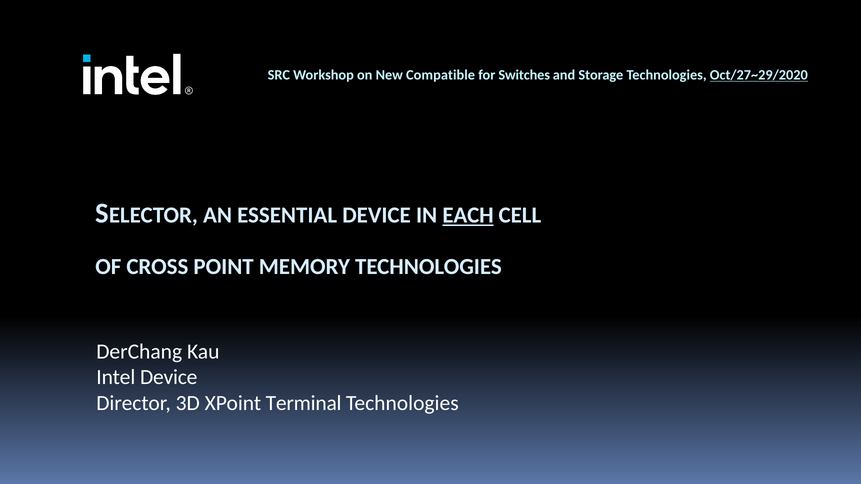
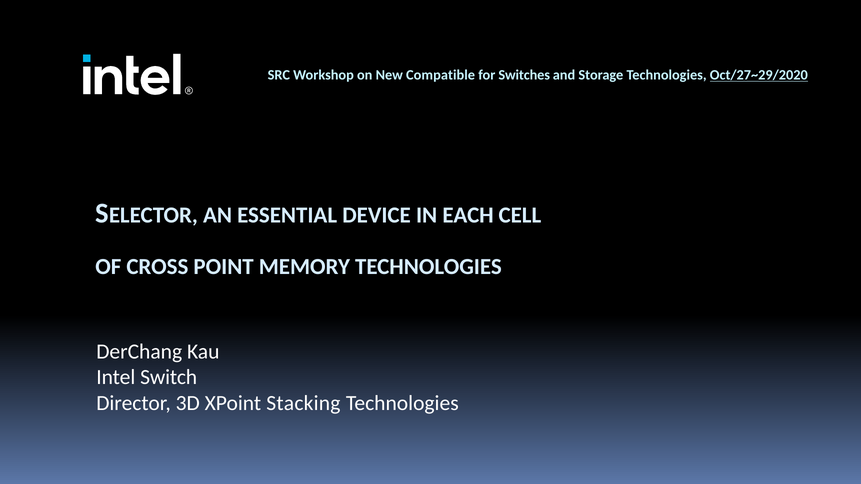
EACH underline: present -> none
Intel Device: Device -> Switch
Terminal: Terminal -> Stacking
